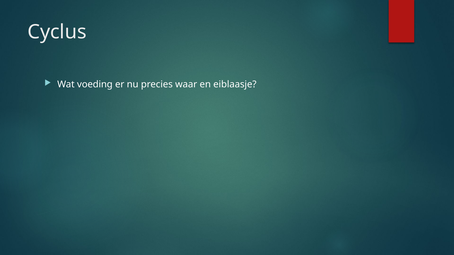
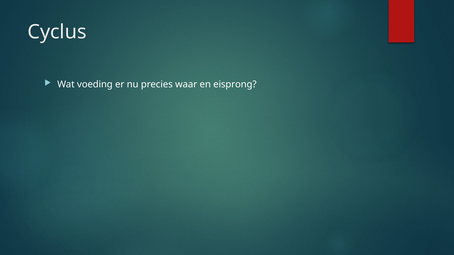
eiblaasje: eiblaasje -> eisprong
